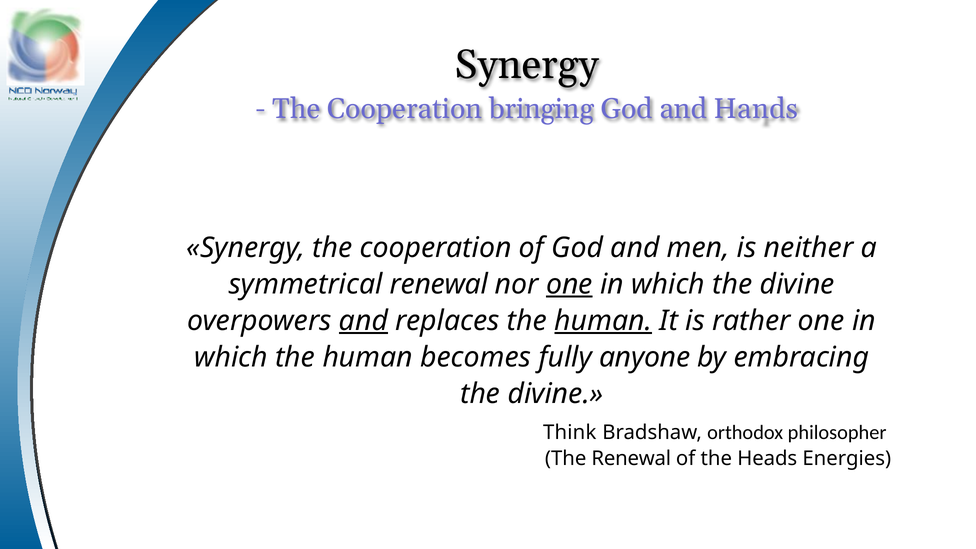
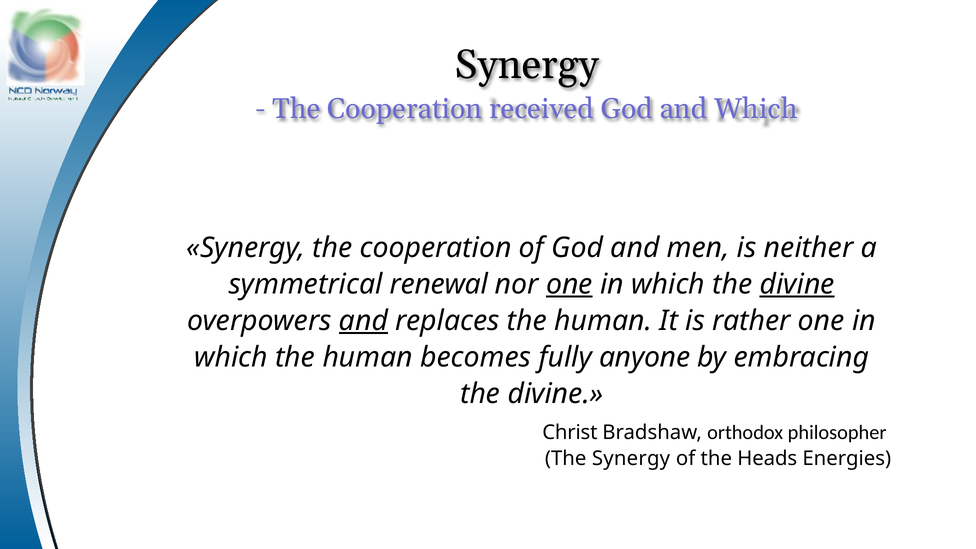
bringing: bringing -> received
and Hands: Hands -> Which
divine at (797, 284) underline: none -> present
human at (603, 321) underline: present -> none
Think: Think -> Christ
The Renewal: Renewal -> Synergy
